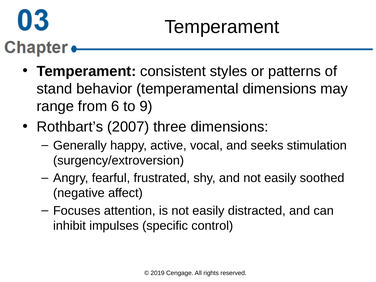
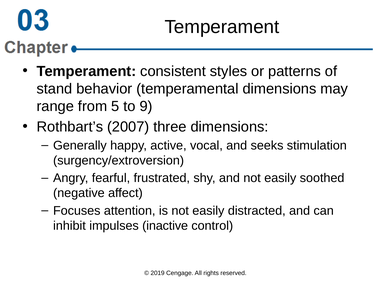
6: 6 -> 5
specific: specific -> inactive
